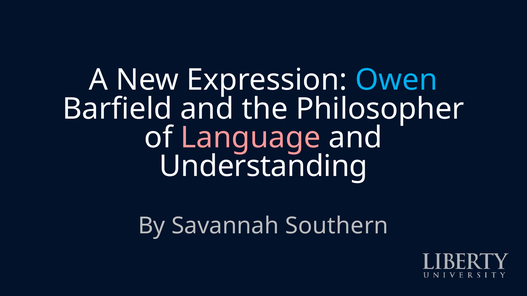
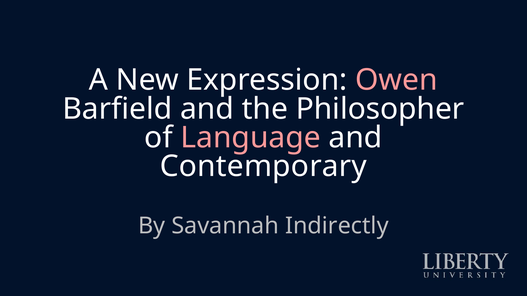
Owen colour: light blue -> pink
Understanding: Understanding -> Contemporary
Southern: Southern -> Indirectly
